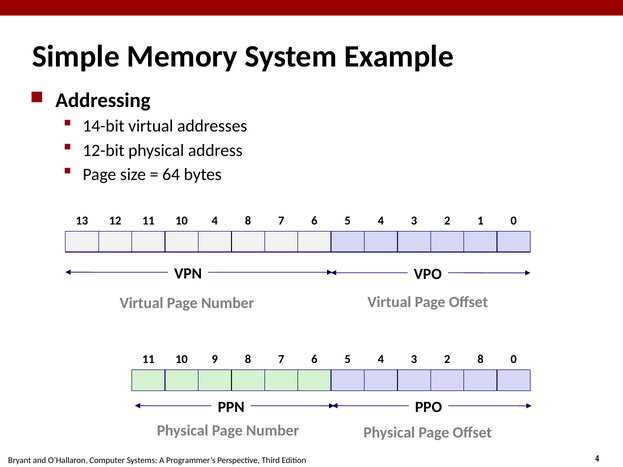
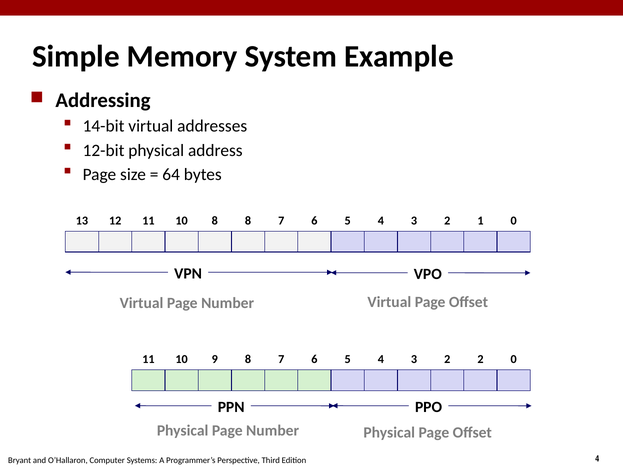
10 4: 4 -> 8
2 8: 8 -> 2
